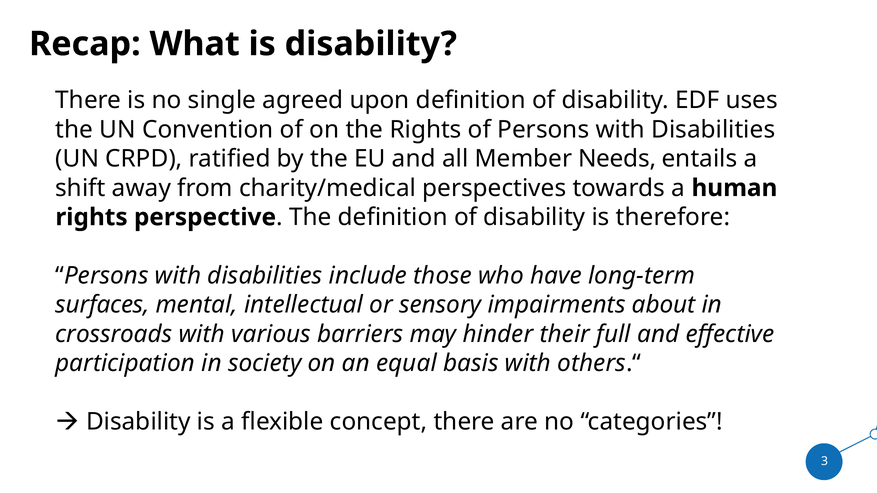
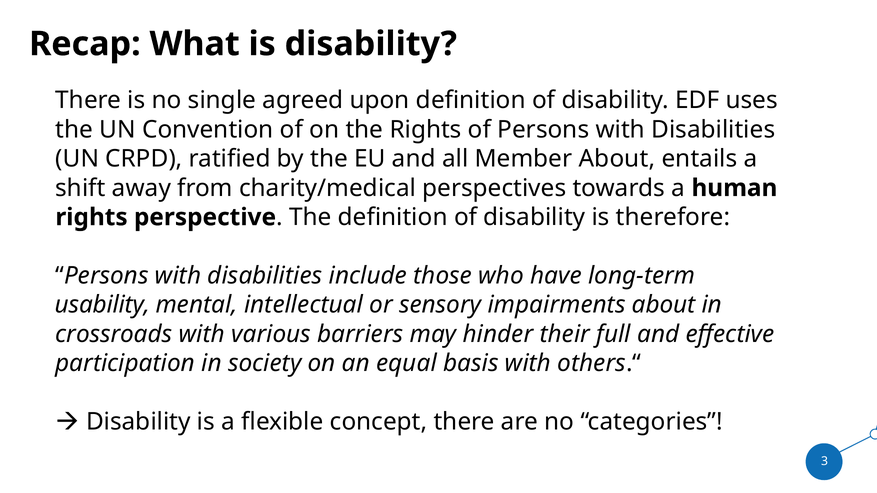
Member Needs: Needs -> About
surfaces: surfaces -> usability
